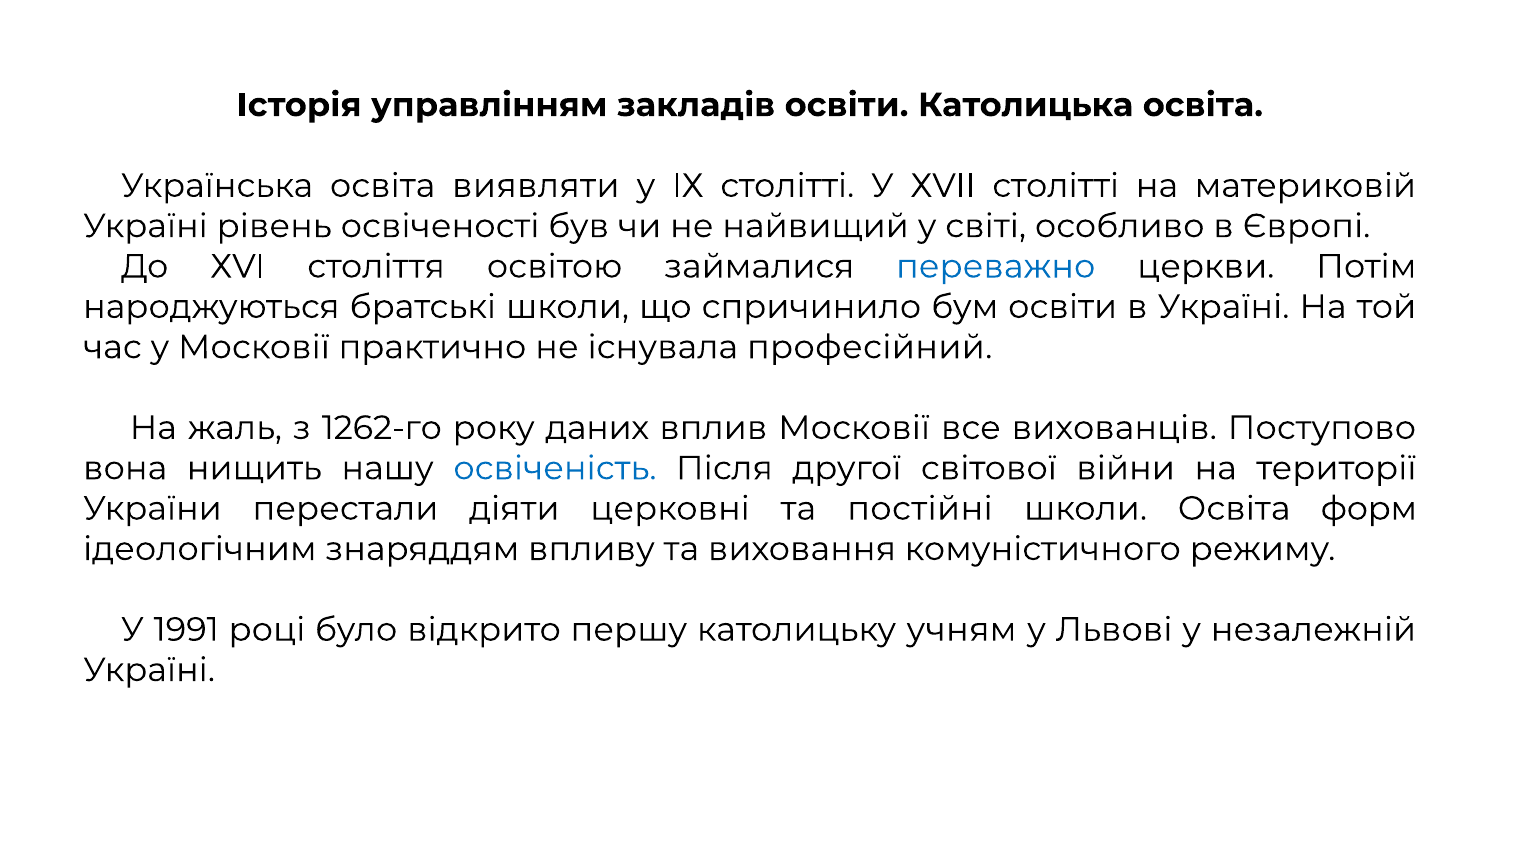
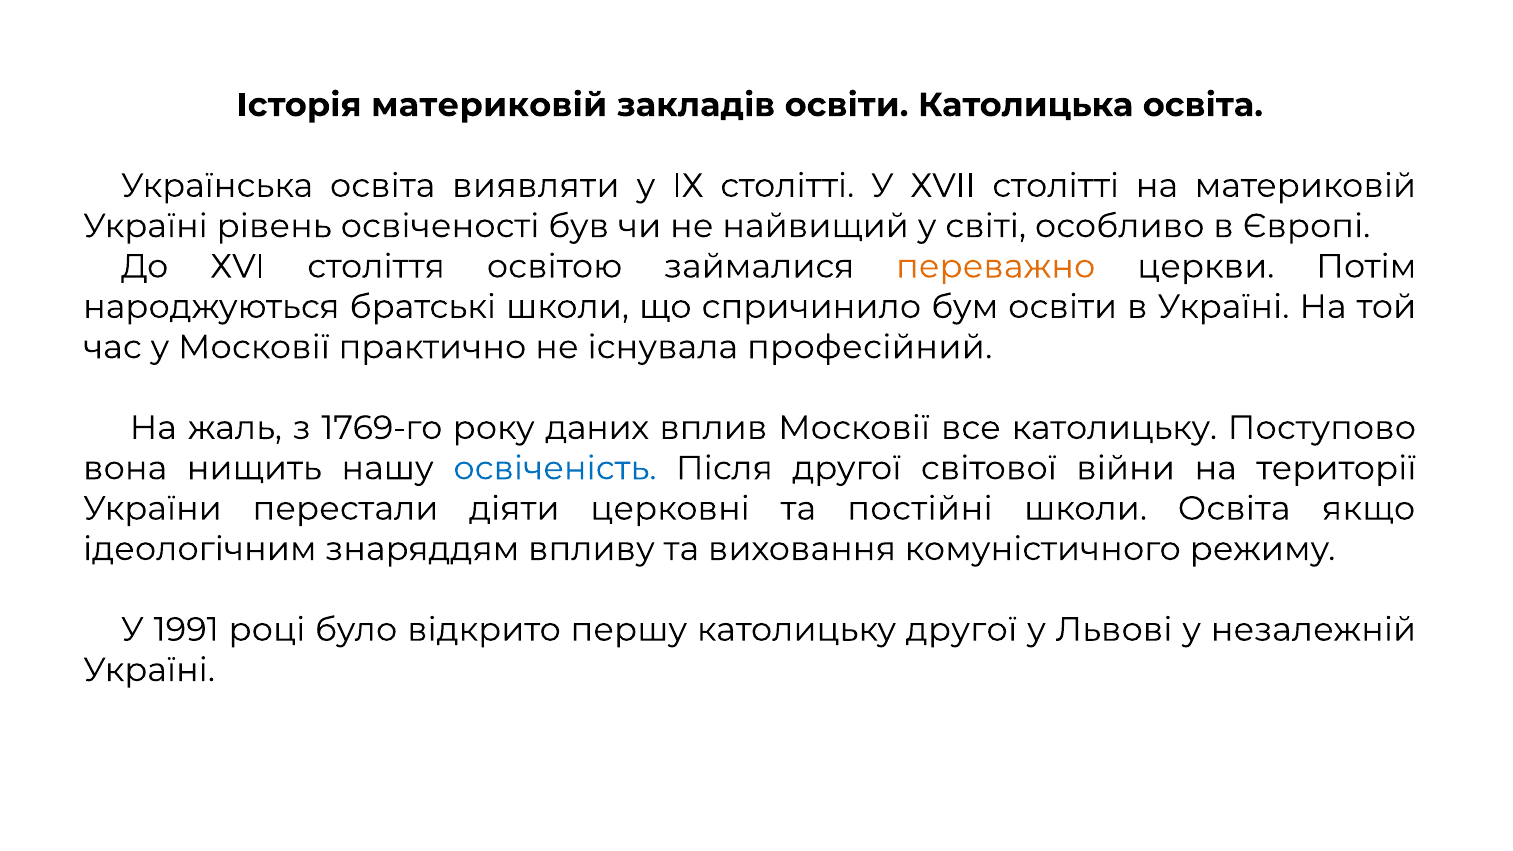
Історія управлінням: управлінням -> материковій
переважно colour: blue -> orange
1262-го: 1262-го -> 1769-го
все вихованців: вихованців -> католицьку
форм: форм -> якщо
католицьку учням: учням -> другої
